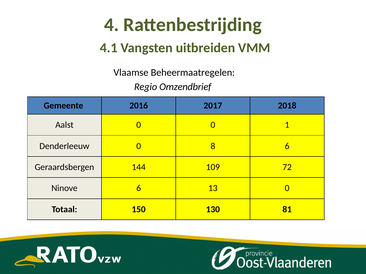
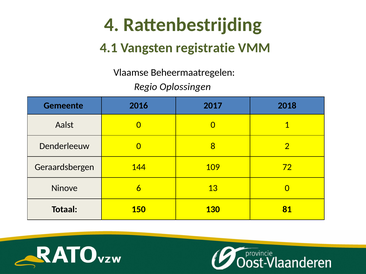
uitbreiden: uitbreiden -> registratie
Omzendbrief: Omzendbrief -> Oplossingen
8 6: 6 -> 2
